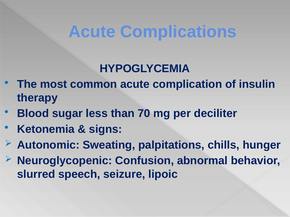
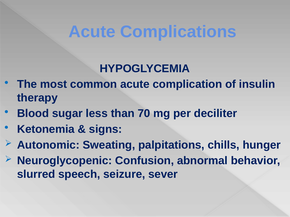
lipoic: lipoic -> sever
